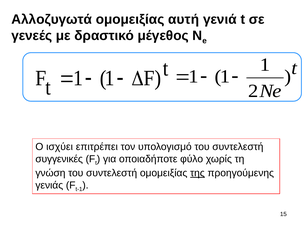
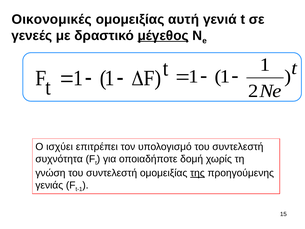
Αλλοζυγωτά: Αλλοζυγωτά -> Οικονομικές
μέγεθος underline: none -> present
συγγενικές: συγγενικές -> συχνότητα
φύλο: φύλο -> δομή
